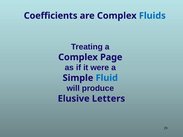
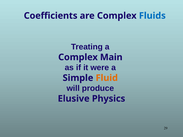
Page: Page -> Main
Fluid colour: blue -> orange
Letters: Letters -> Physics
